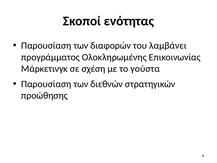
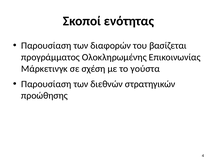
λαμβάνει: λαμβάνει -> βασίζεται
